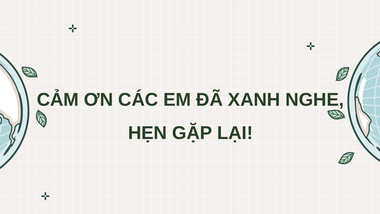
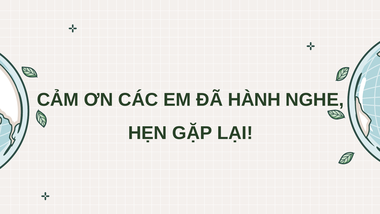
XANH: XANH -> HÀNH
